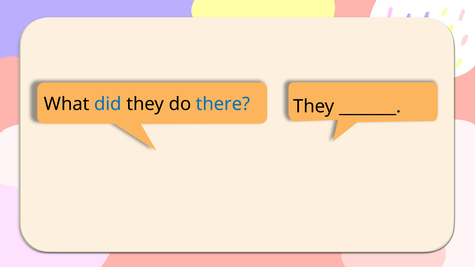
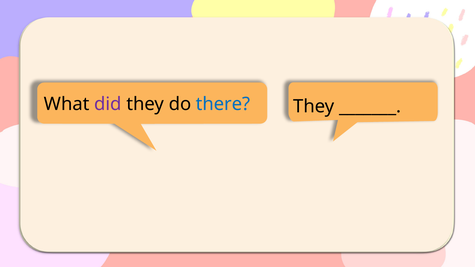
did colour: blue -> purple
